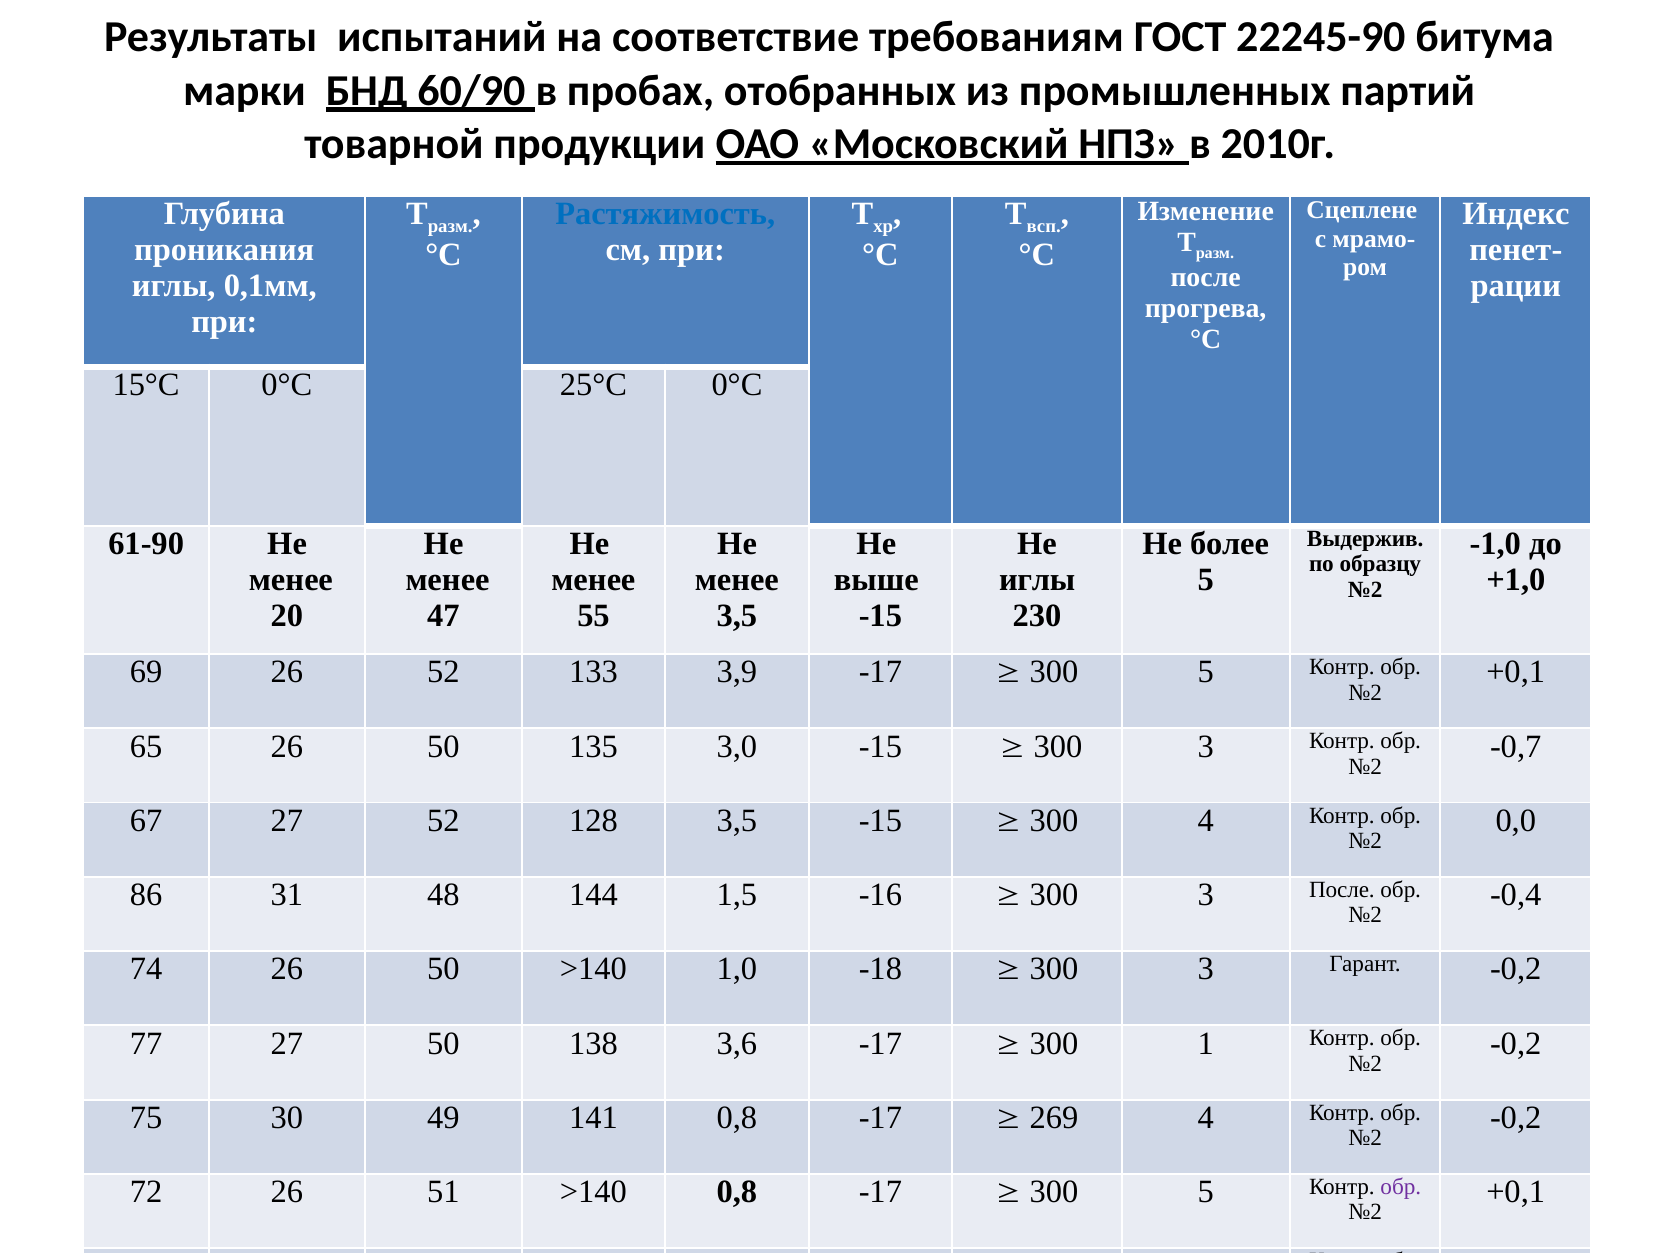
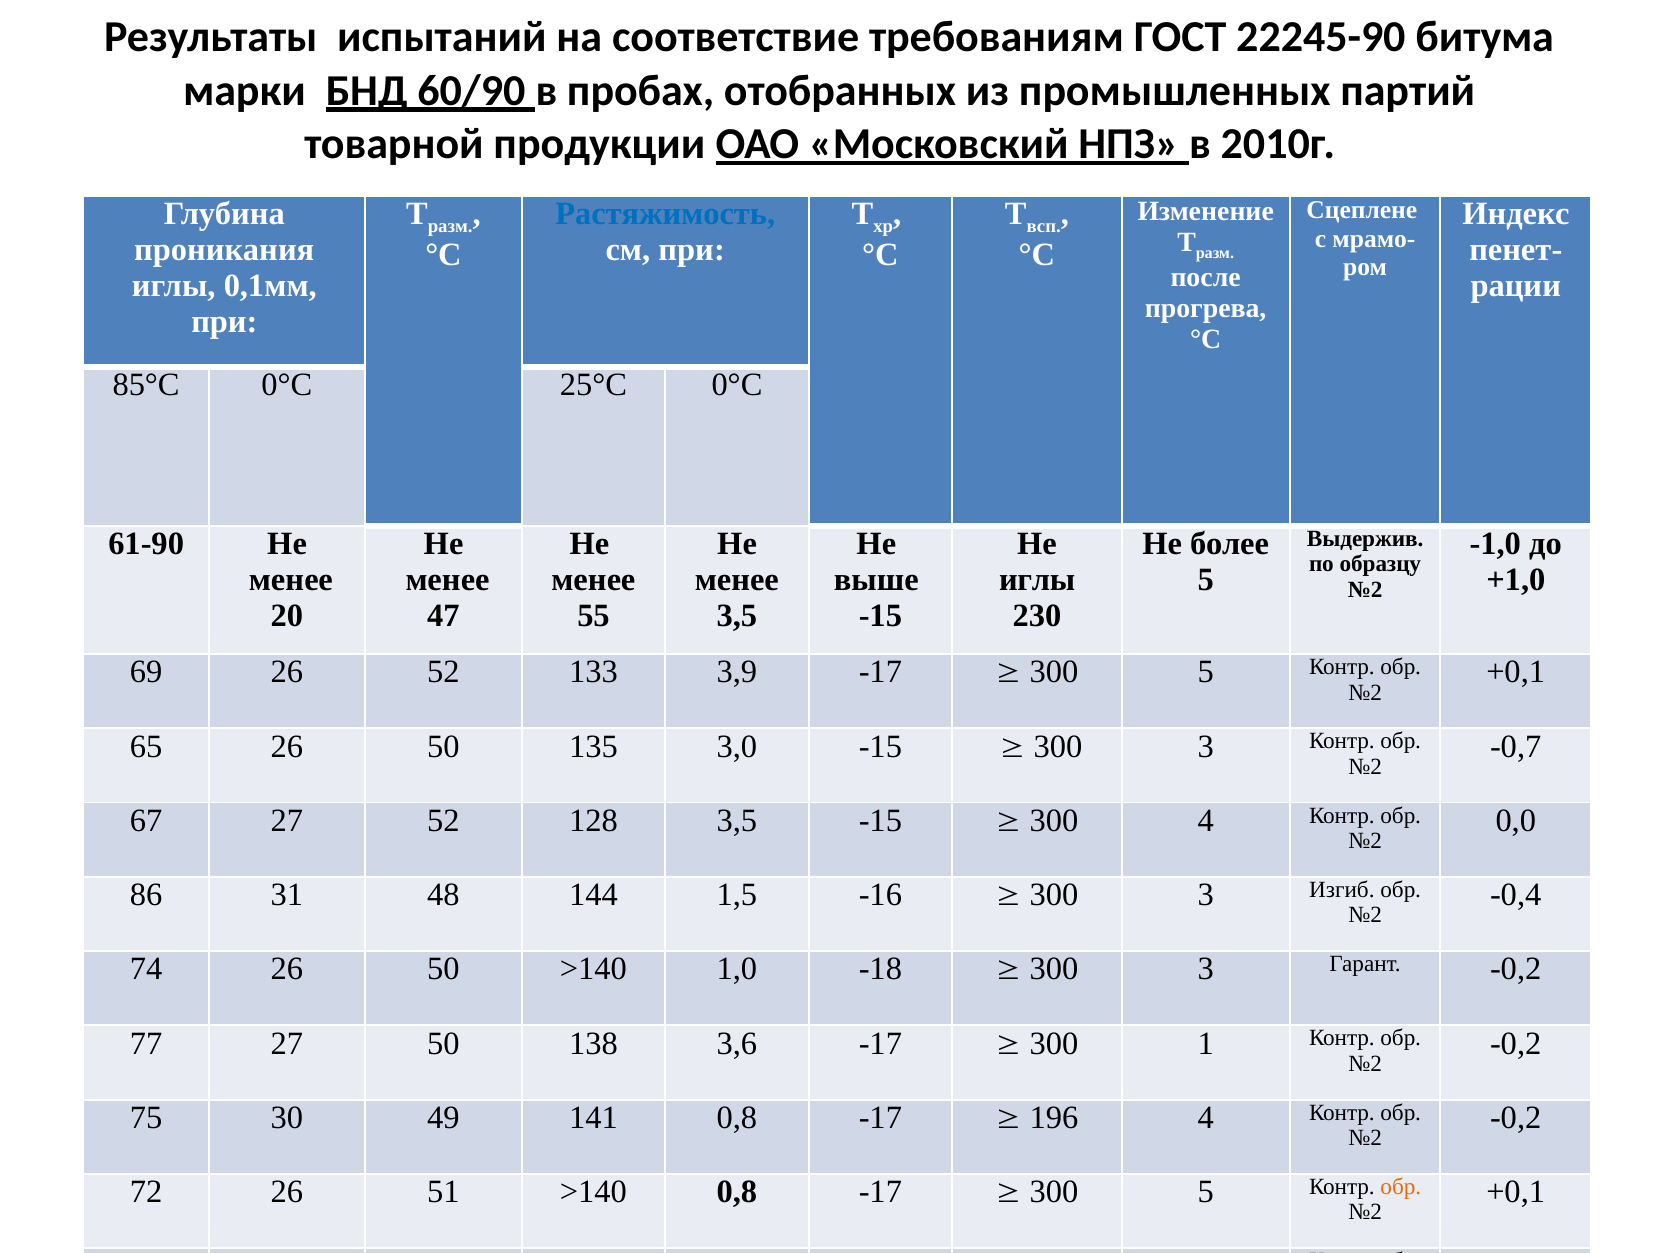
15°С: 15°С -> 85°С
3 После: После -> Изгиб
269: 269 -> 196
обр at (1401, 1186) colour: purple -> orange
